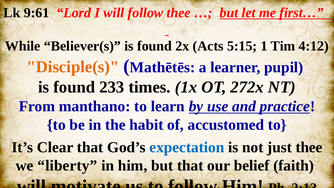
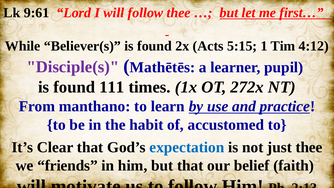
Disciple(s colour: orange -> purple
233: 233 -> 111
liberty: liberty -> friends
